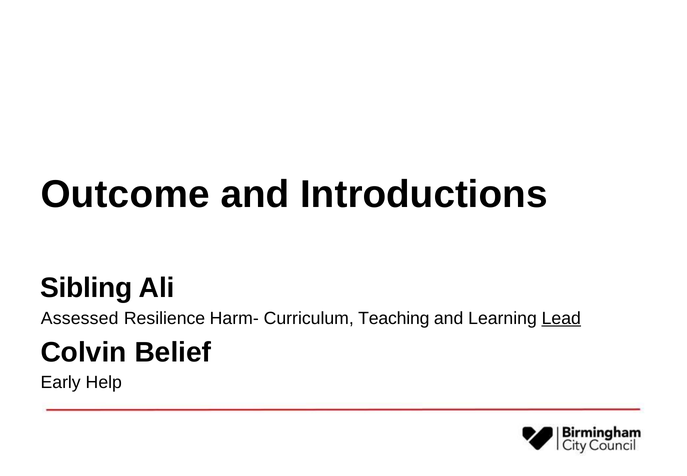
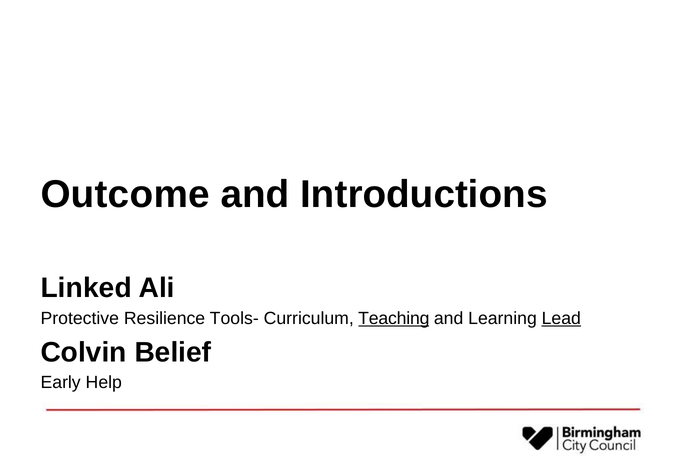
Sibling: Sibling -> Linked
Assessed: Assessed -> Protective
Harm-: Harm- -> Tools-
Teaching underline: none -> present
